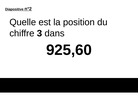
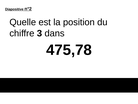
925,60: 925,60 -> 475,78
